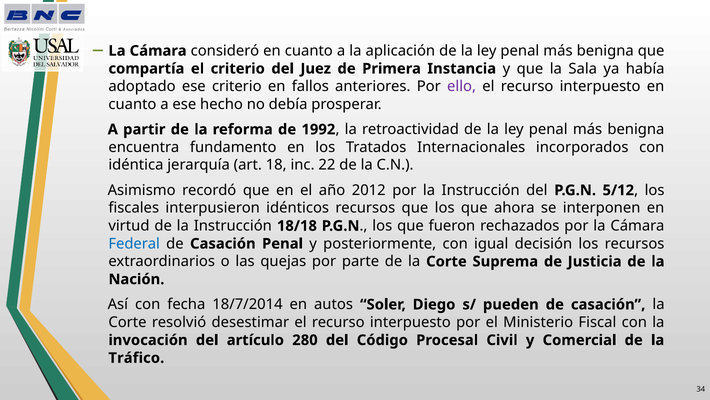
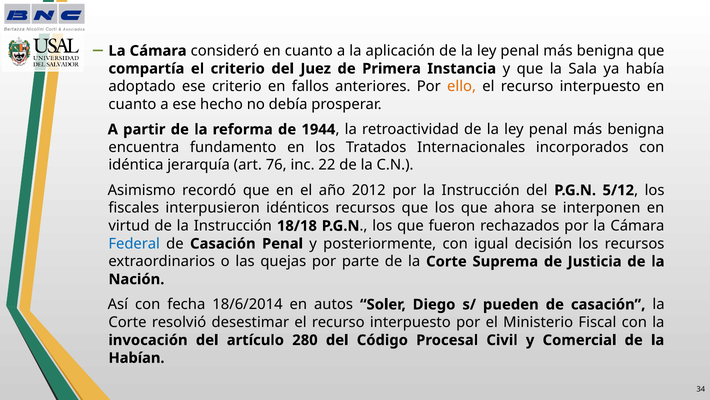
ello colour: purple -> orange
1992: 1992 -> 1944
18: 18 -> 76
18/7/2014: 18/7/2014 -> 18/6/2014
Tráfico: Tráfico -> Habían
